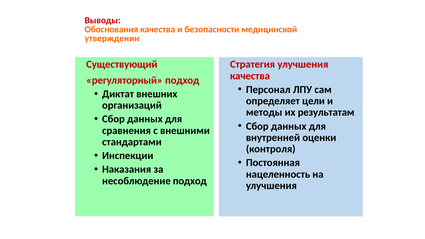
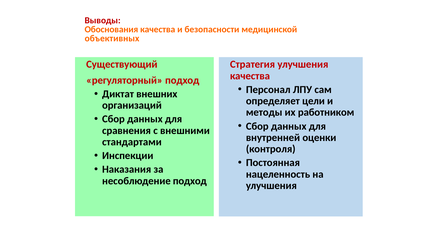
утверждении: утверждении -> объективных
результатам: результатам -> работником
